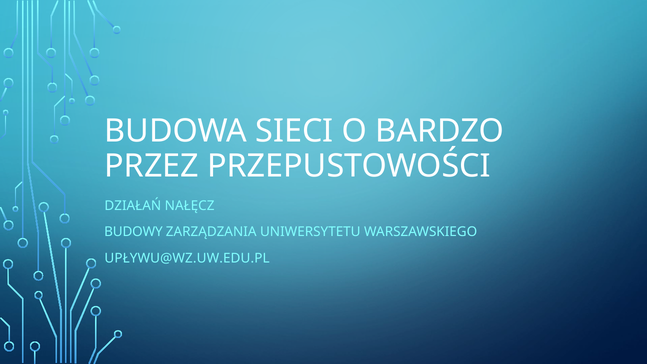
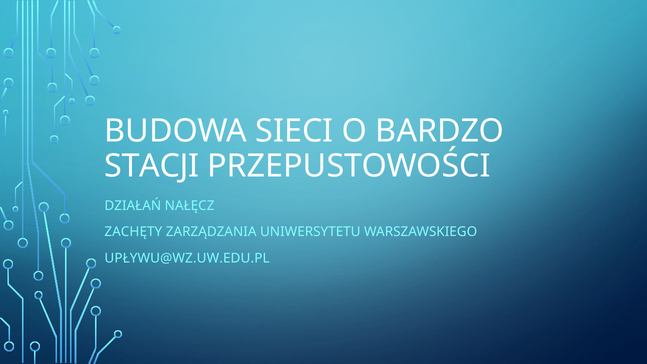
PRZEZ: PRZEZ -> STACJI
BUDOWY: BUDOWY -> ZACHĘTY
